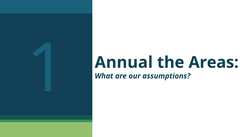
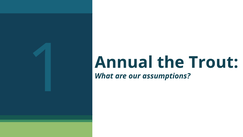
Areas: Areas -> Trout
